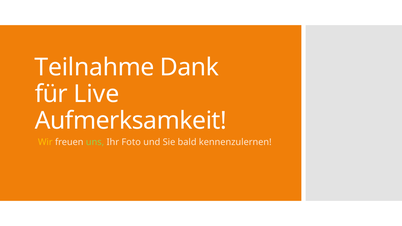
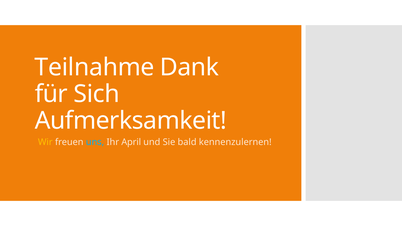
Live: Live -> Sich
uns colour: light green -> light blue
Foto: Foto -> April
